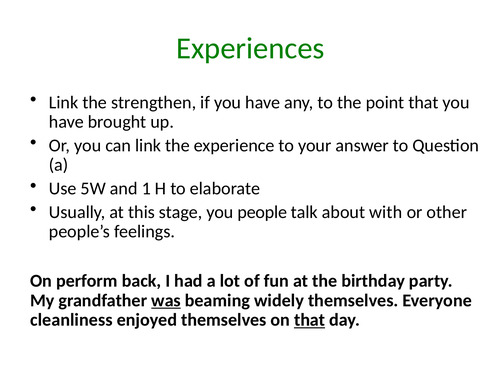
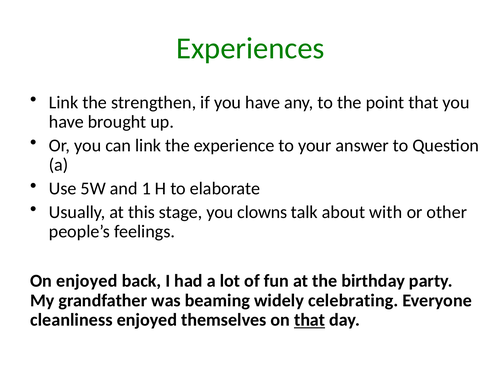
people: people -> clowns
On perform: perform -> enjoyed
was underline: present -> none
widely themselves: themselves -> celebrating
